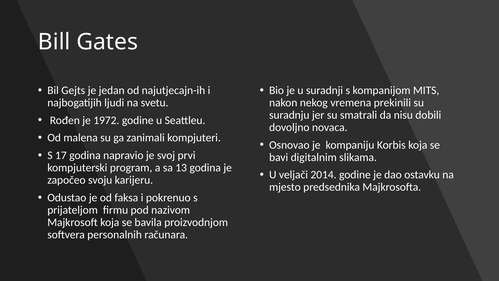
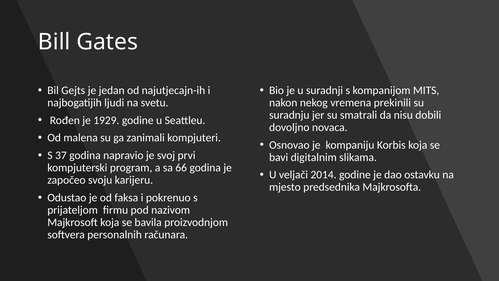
1972: 1972 -> 1929
17: 17 -> 37
13: 13 -> 66
